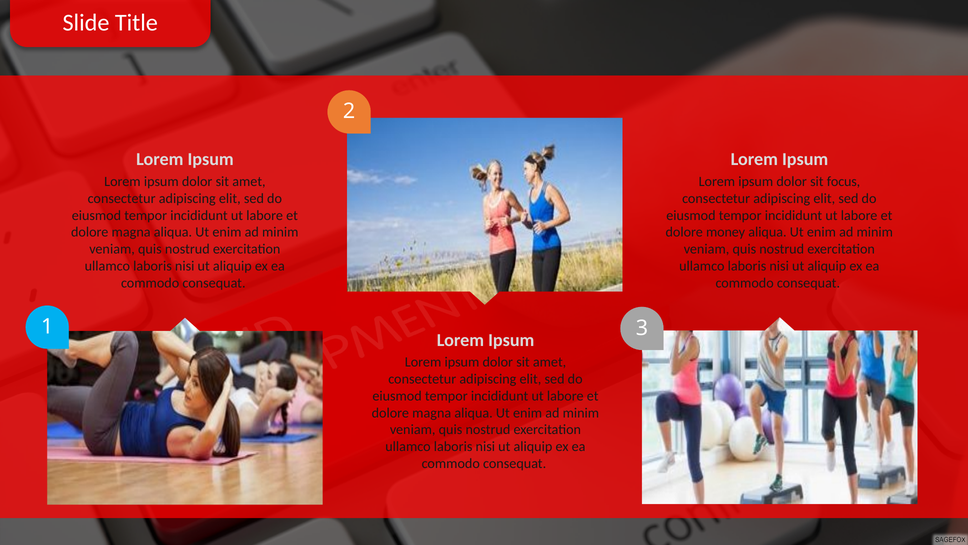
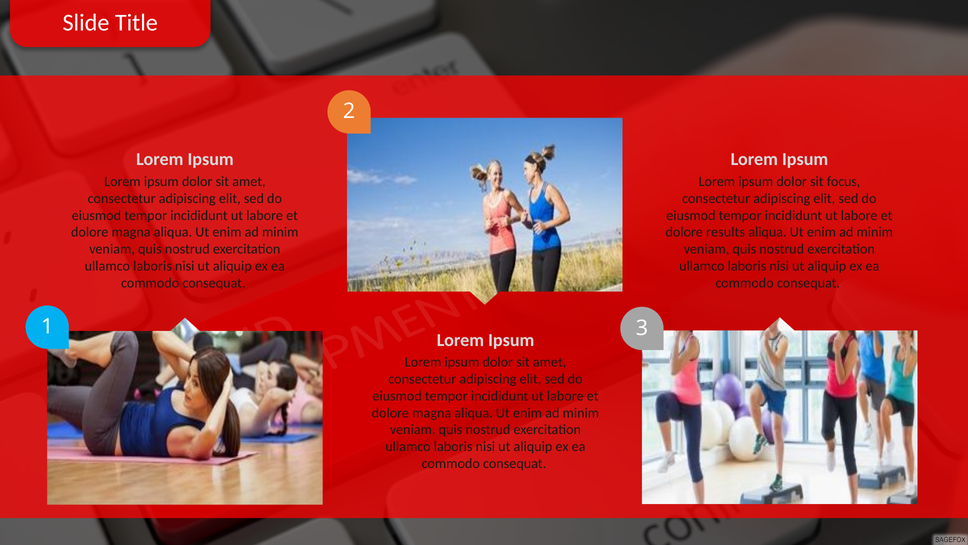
money: money -> results
